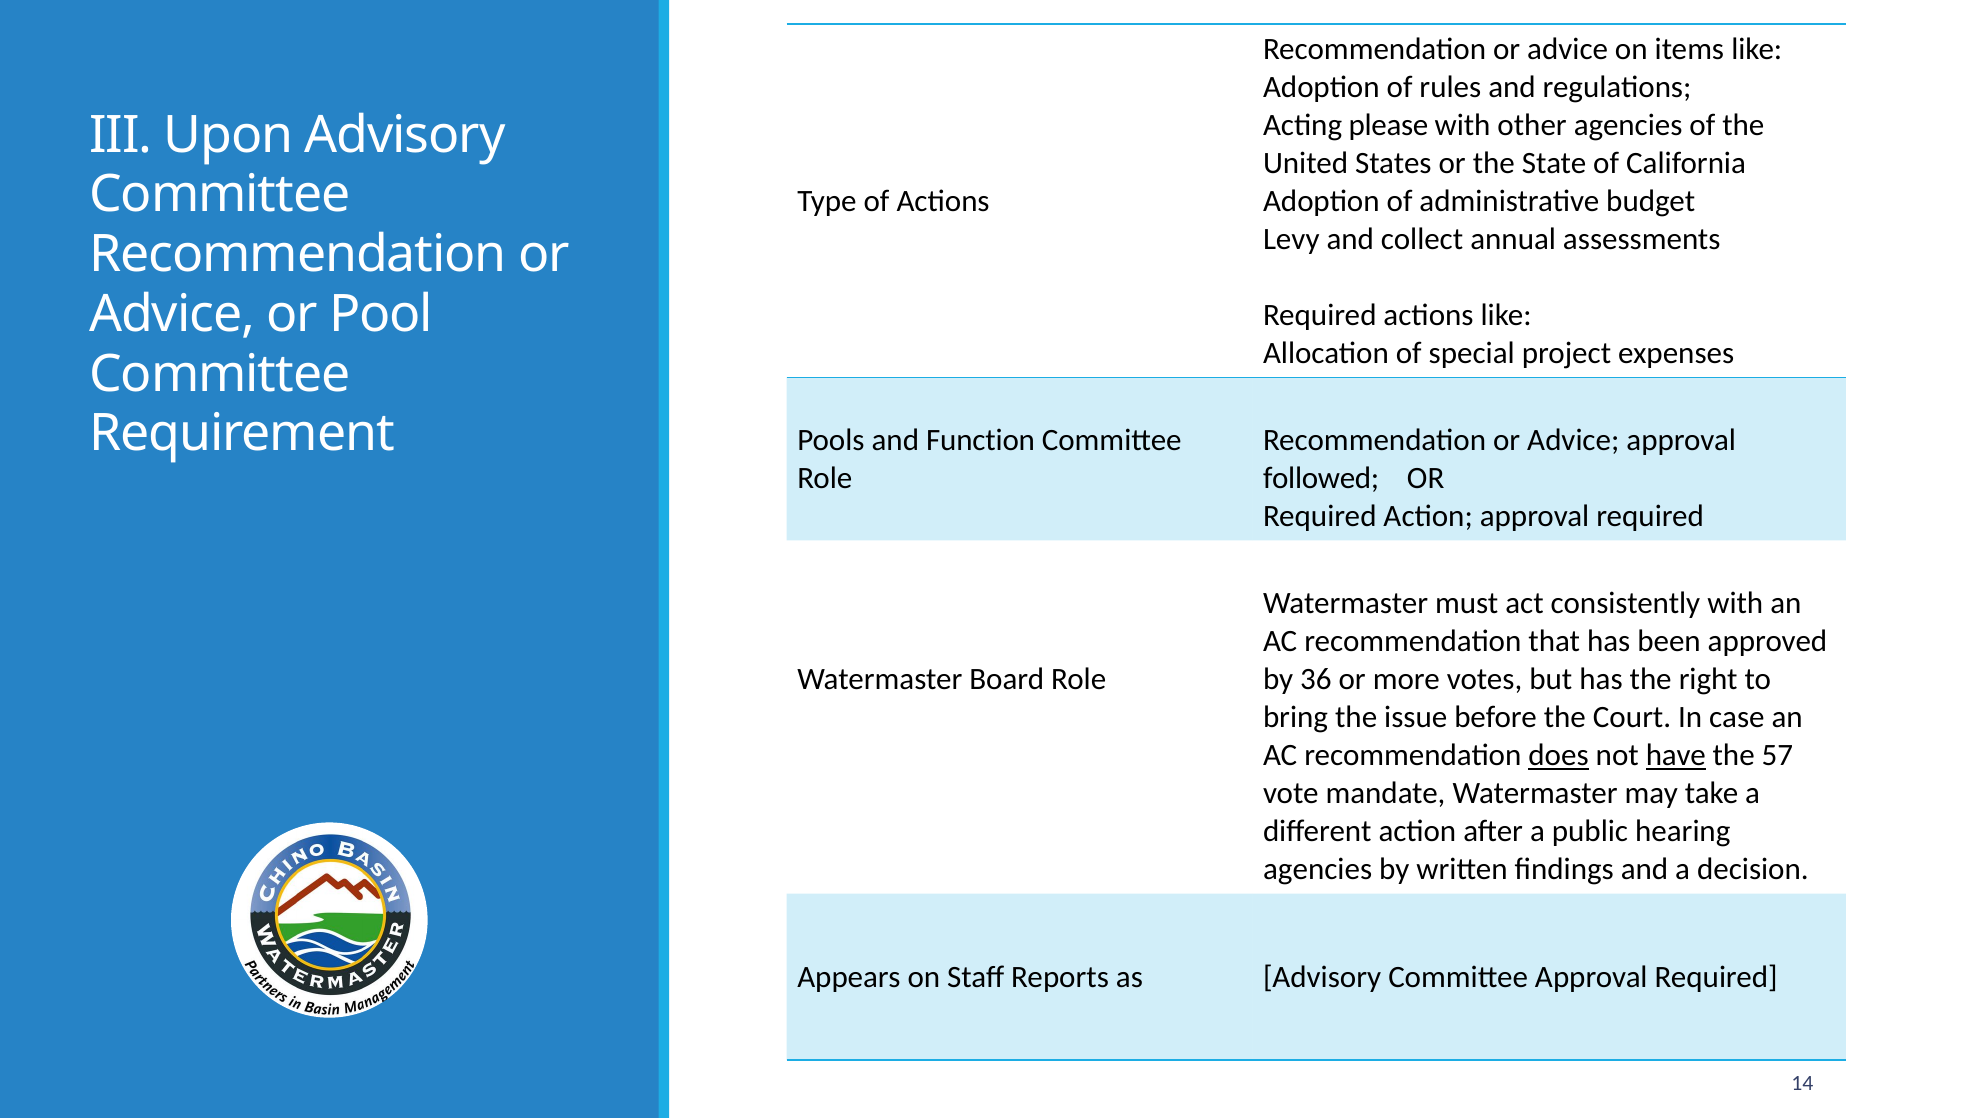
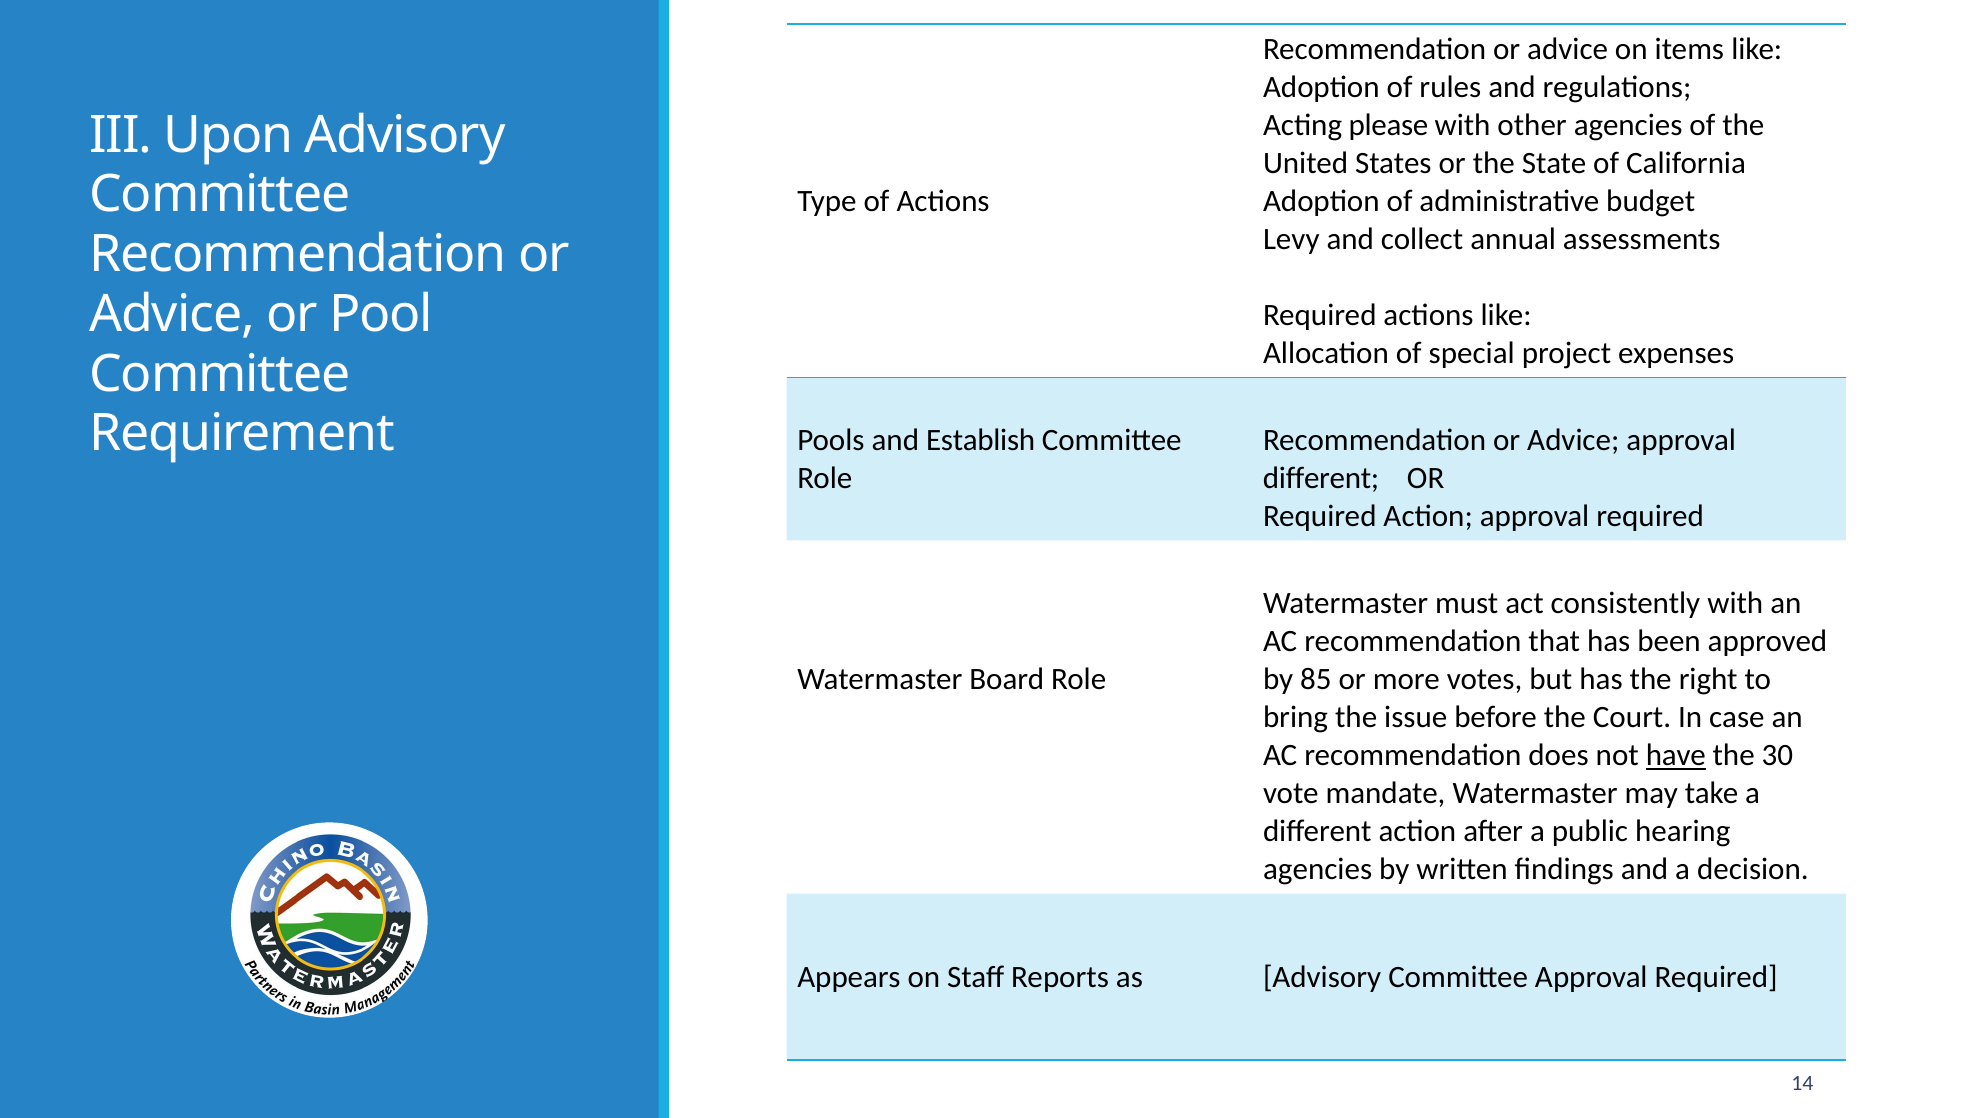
Function: Function -> Establish
followed at (1321, 478): followed -> different
36: 36 -> 85
does underline: present -> none
57: 57 -> 30
